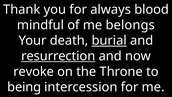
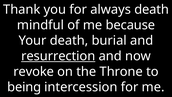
always blood: blood -> death
belongs: belongs -> because
burial underline: present -> none
